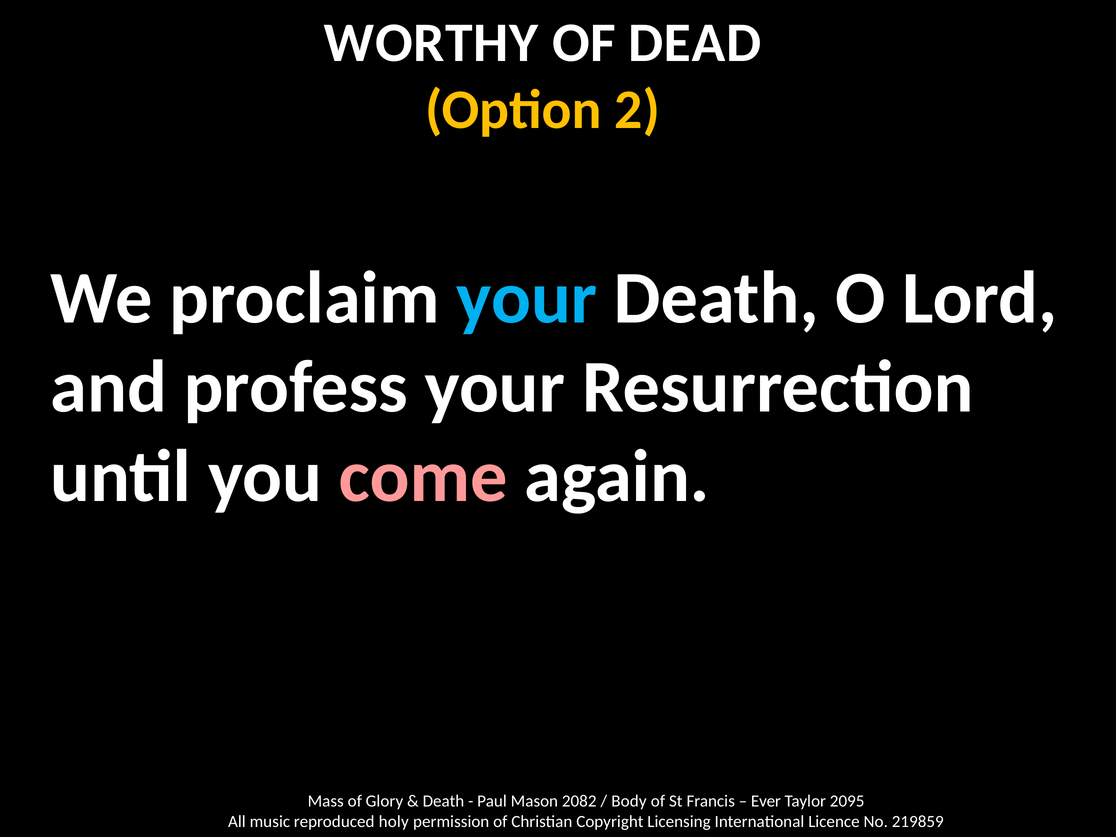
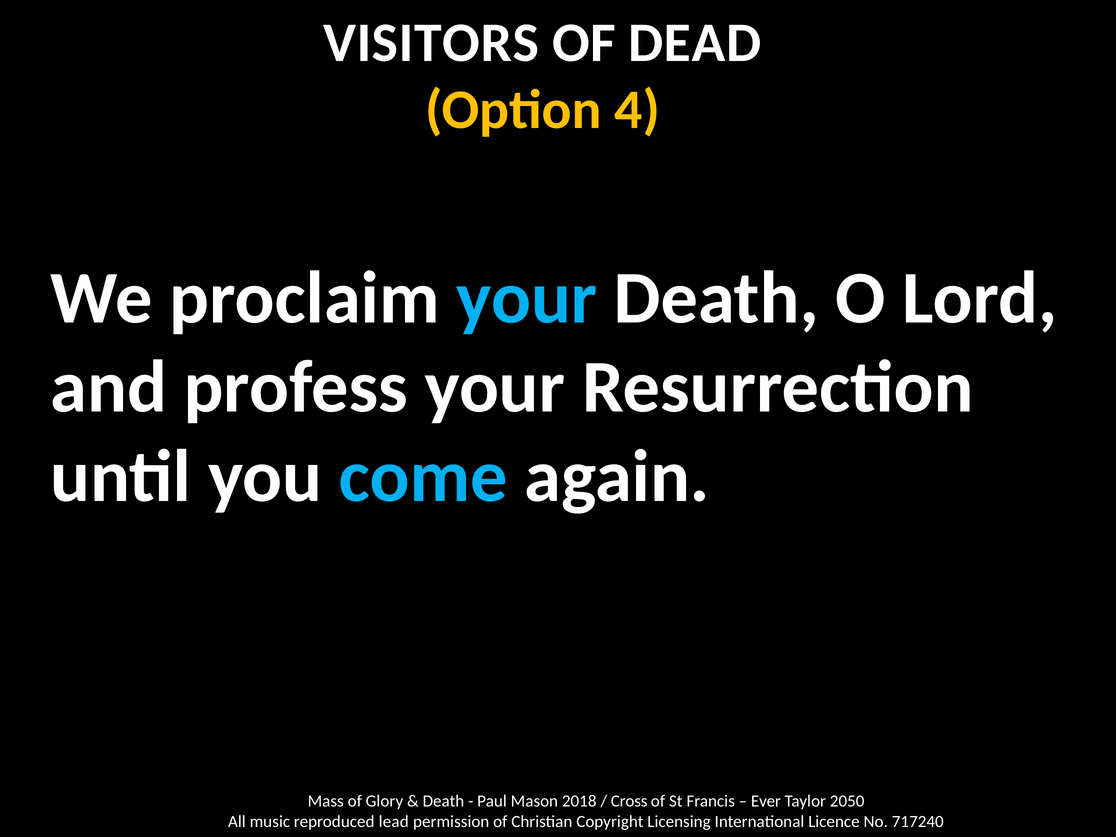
WORTHY: WORTHY -> VISITORS
2: 2 -> 4
come colour: pink -> light blue
2082: 2082 -> 2018
Body: Body -> Cross
2095: 2095 -> 2050
holy: holy -> lead
219859: 219859 -> 717240
